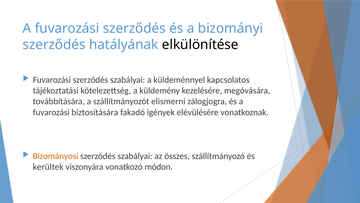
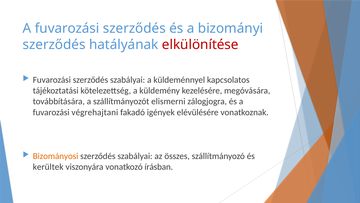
elkülönítése colour: black -> red
biztosítására: biztosítására -> végrehajtani
módon: módon -> írásban
